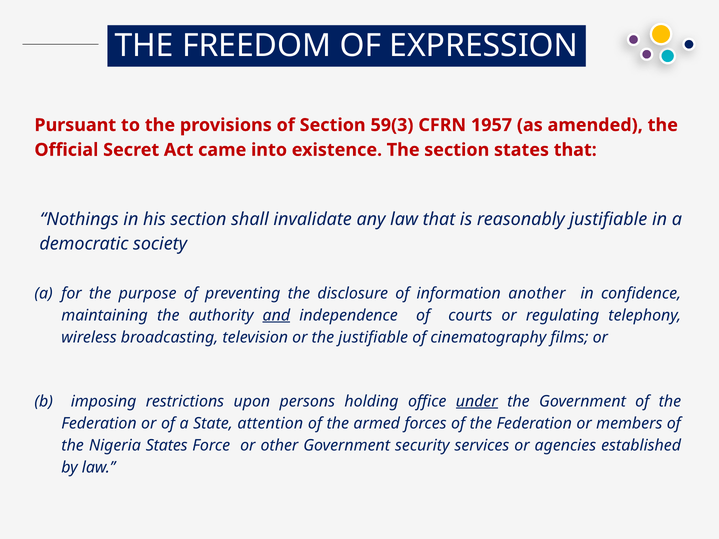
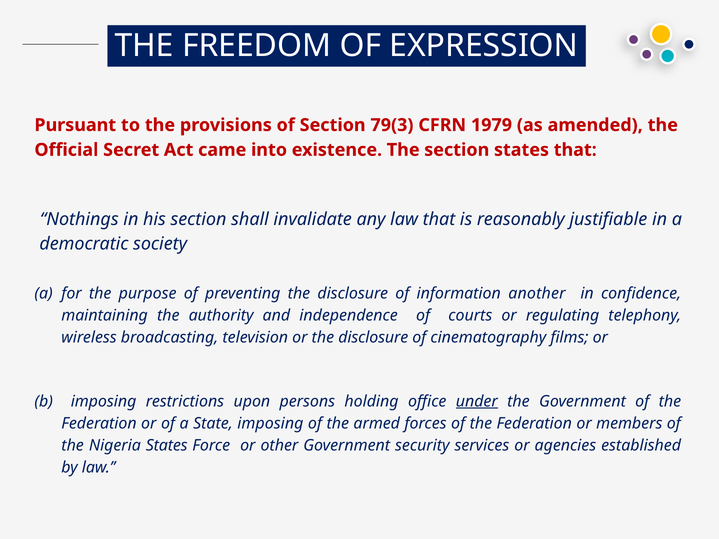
59(3: 59(3 -> 79(3
1957: 1957 -> 1979
and underline: present -> none
or the justifiable: justifiable -> disclosure
State attention: attention -> imposing
